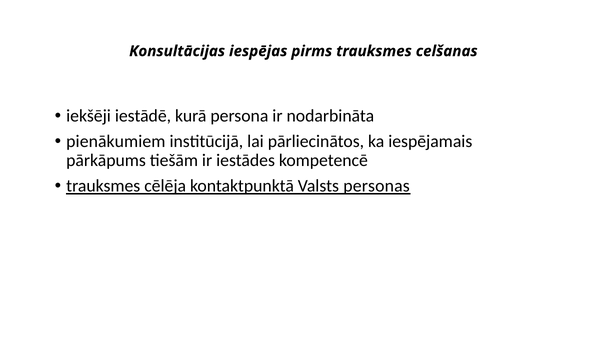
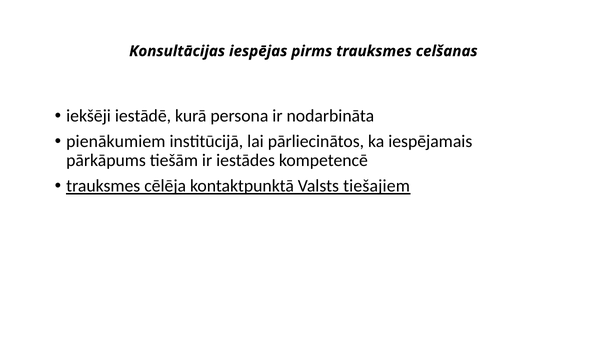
personas: personas -> tiešajiem
